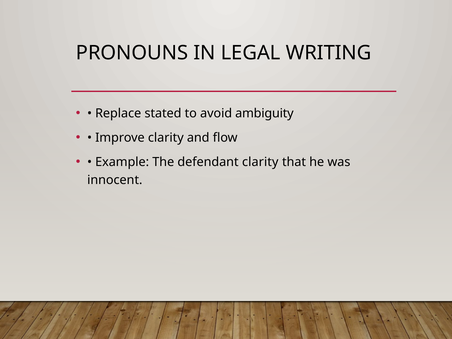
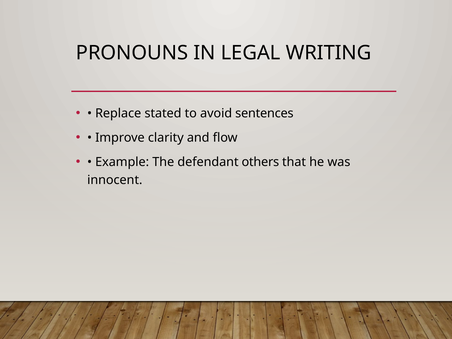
ambiguity: ambiguity -> sentences
defendant clarity: clarity -> others
